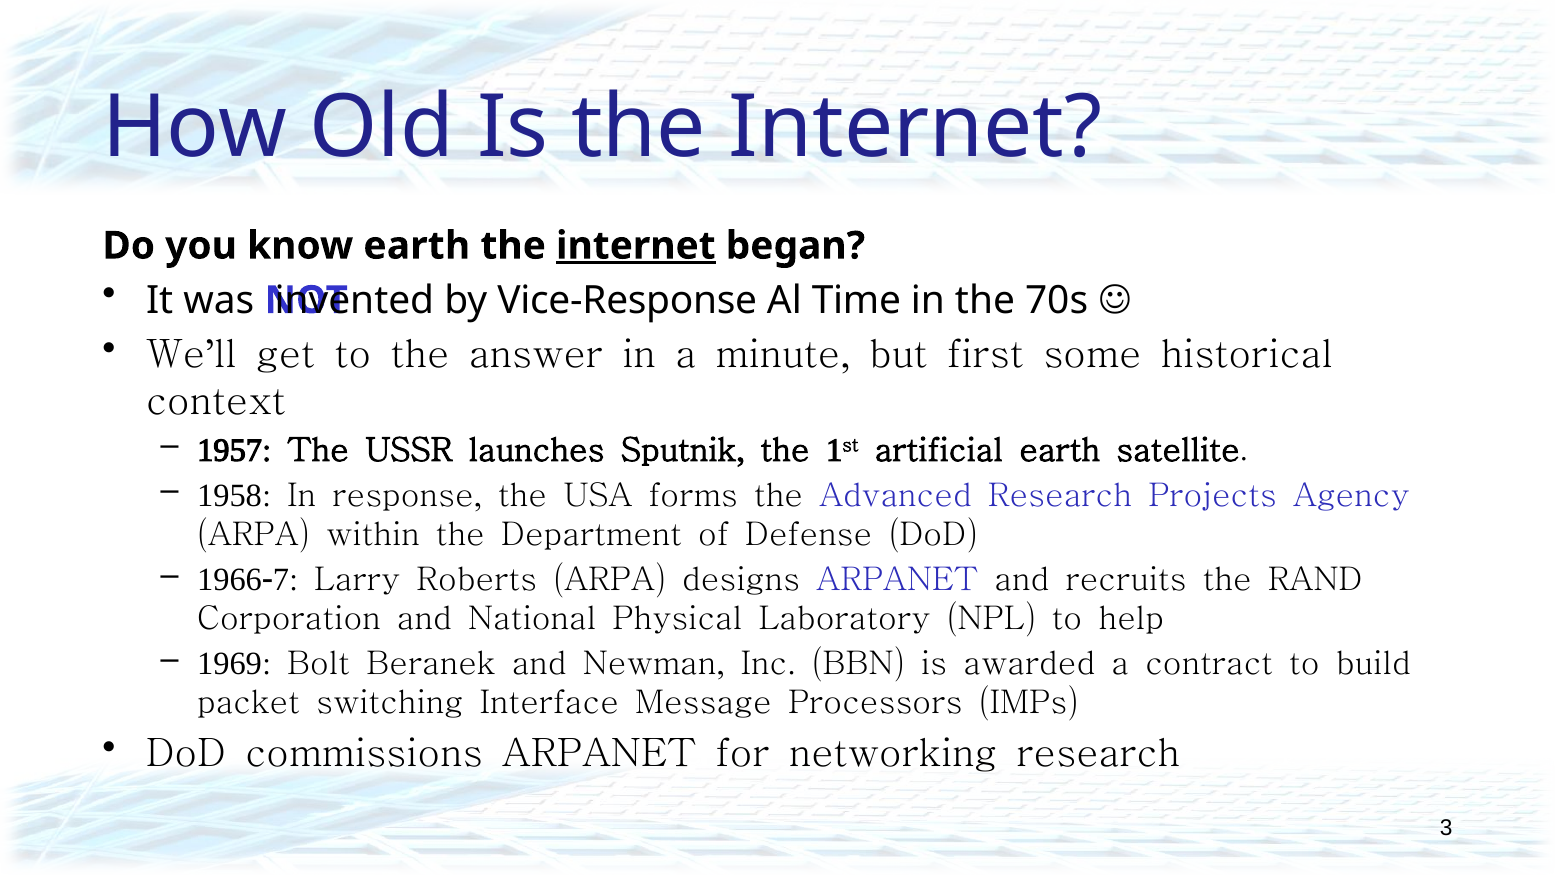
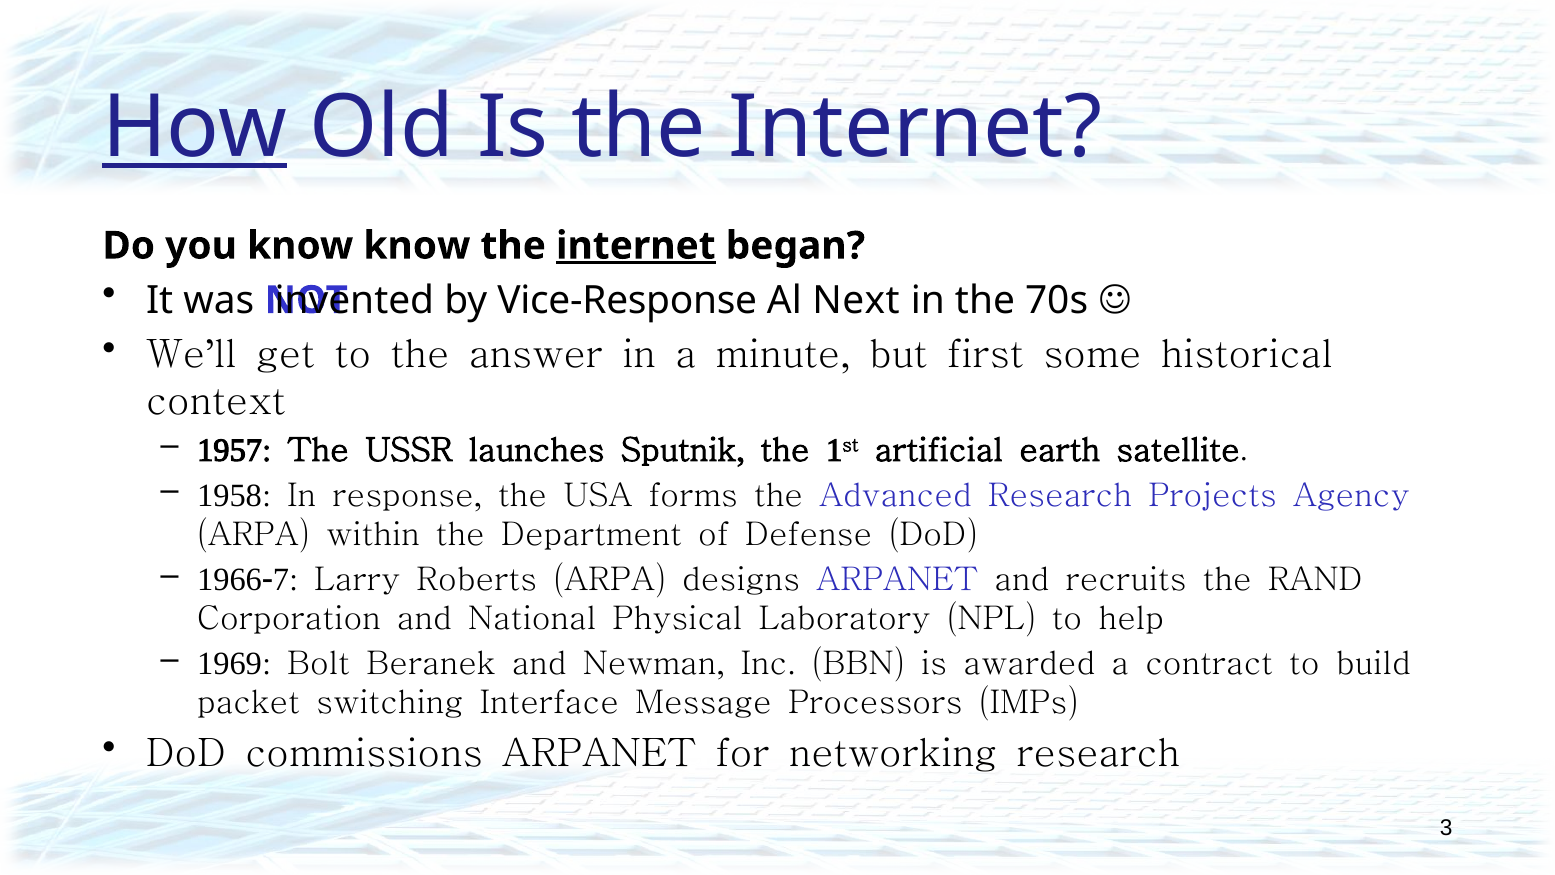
How underline: none -> present
know earth: earth -> know
Time: Time -> Next
